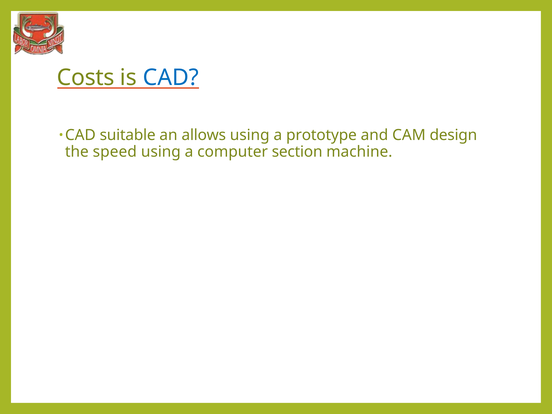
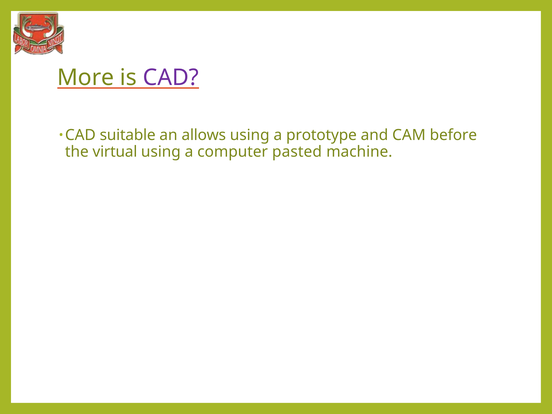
Costs: Costs -> More
CAD at (171, 78) colour: blue -> purple
design: design -> before
speed: speed -> virtual
section: section -> pasted
